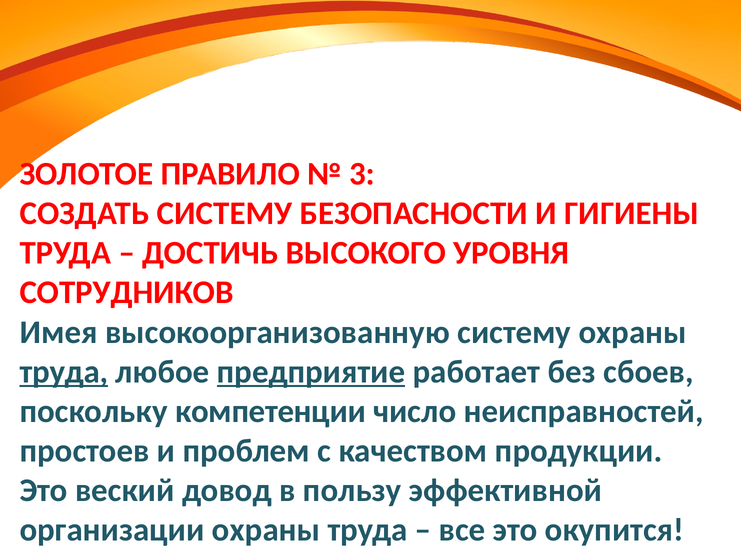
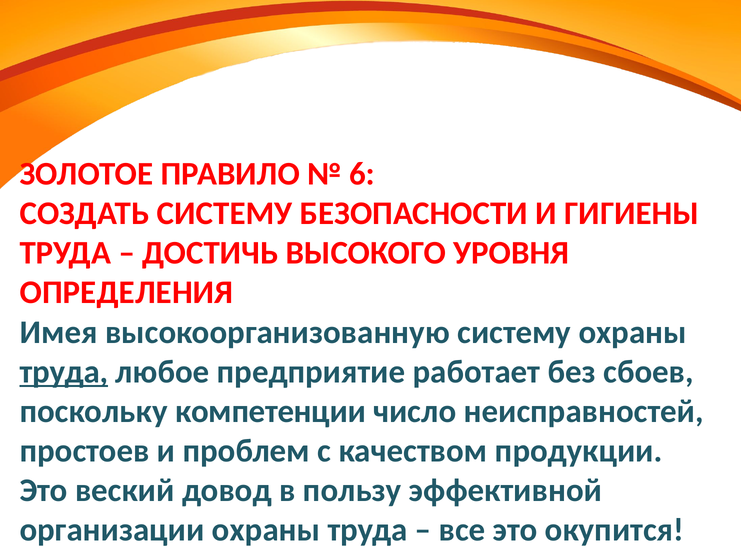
3: 3 -> 6
СОТРУДНИКОВ: СОТРУДНИКОВ -> ОПРЕДЕЛЕНИЯ
предприятие underline: present -> none
